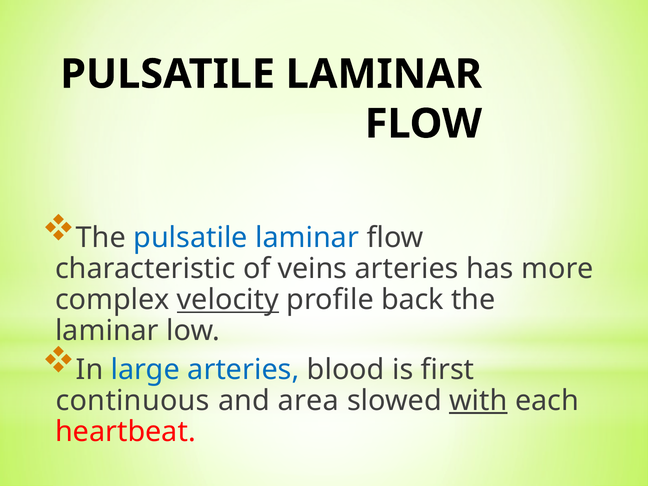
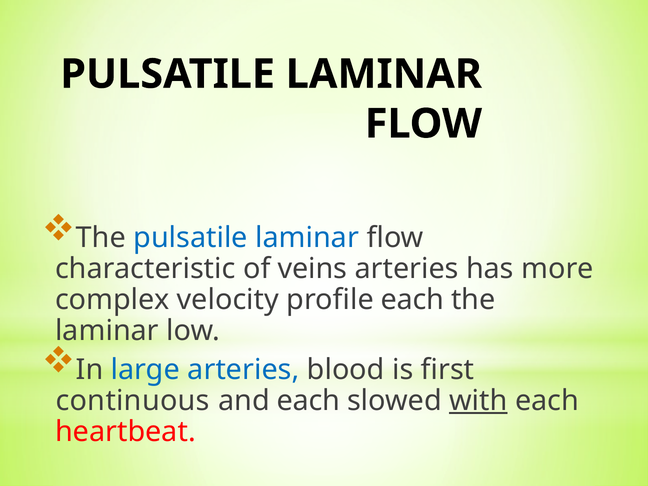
velocity underline: present -> none
profile back: back -> each
and area: area -> each
